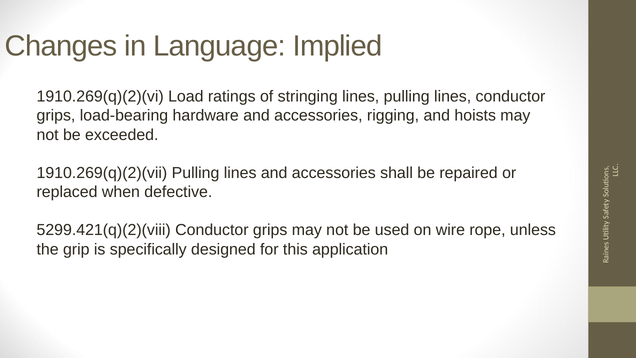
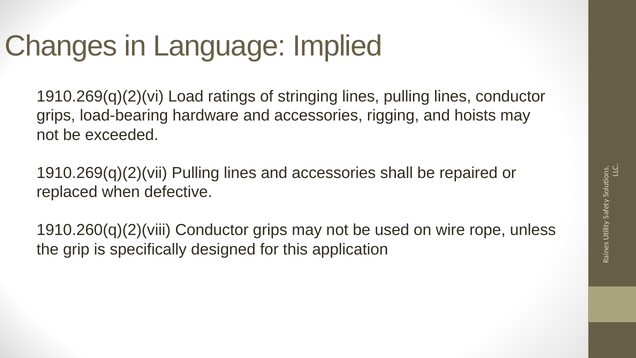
5299.421(q)(2)(viii: 5299.421(q)(2)(viii -> 1910.260(q)(2)(viii
